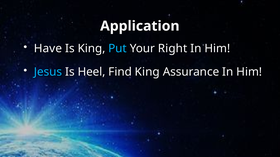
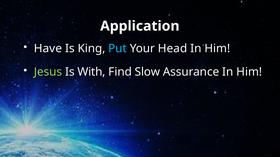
Right: Right -> Head
Jesus colour: light blue -> light green
Heel: Heel -> With
Find King: King -> Slow
